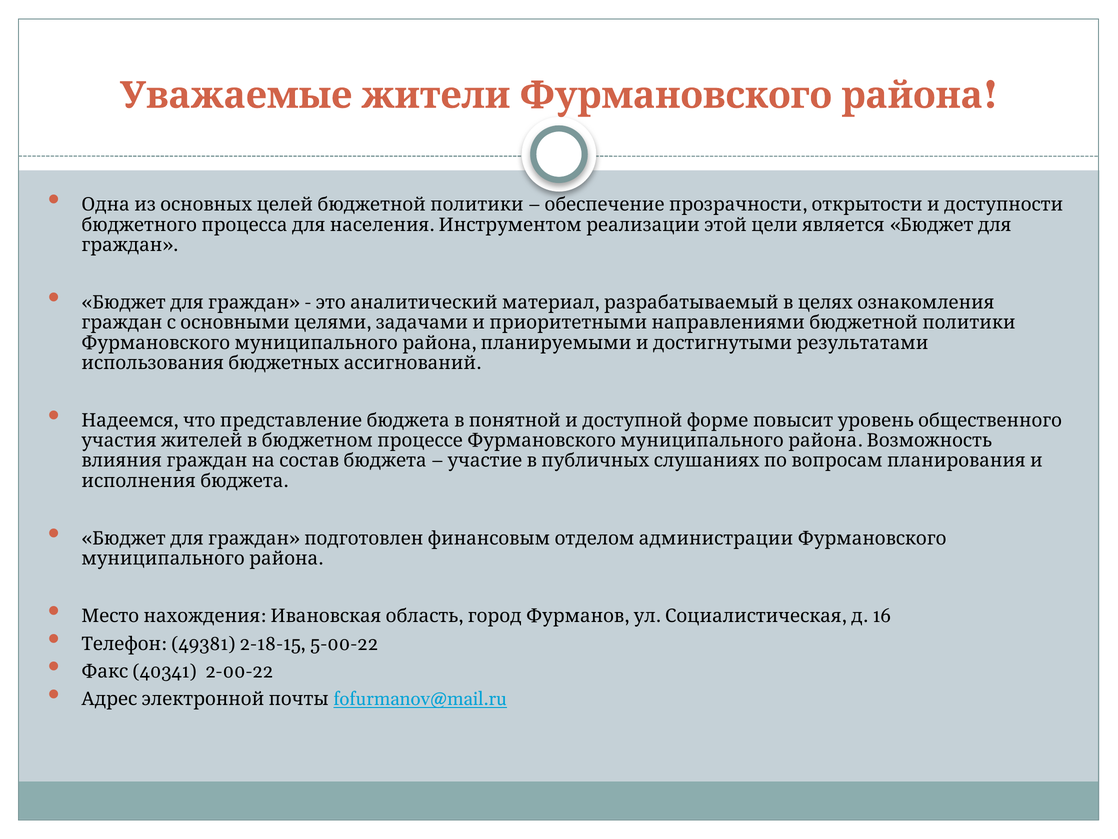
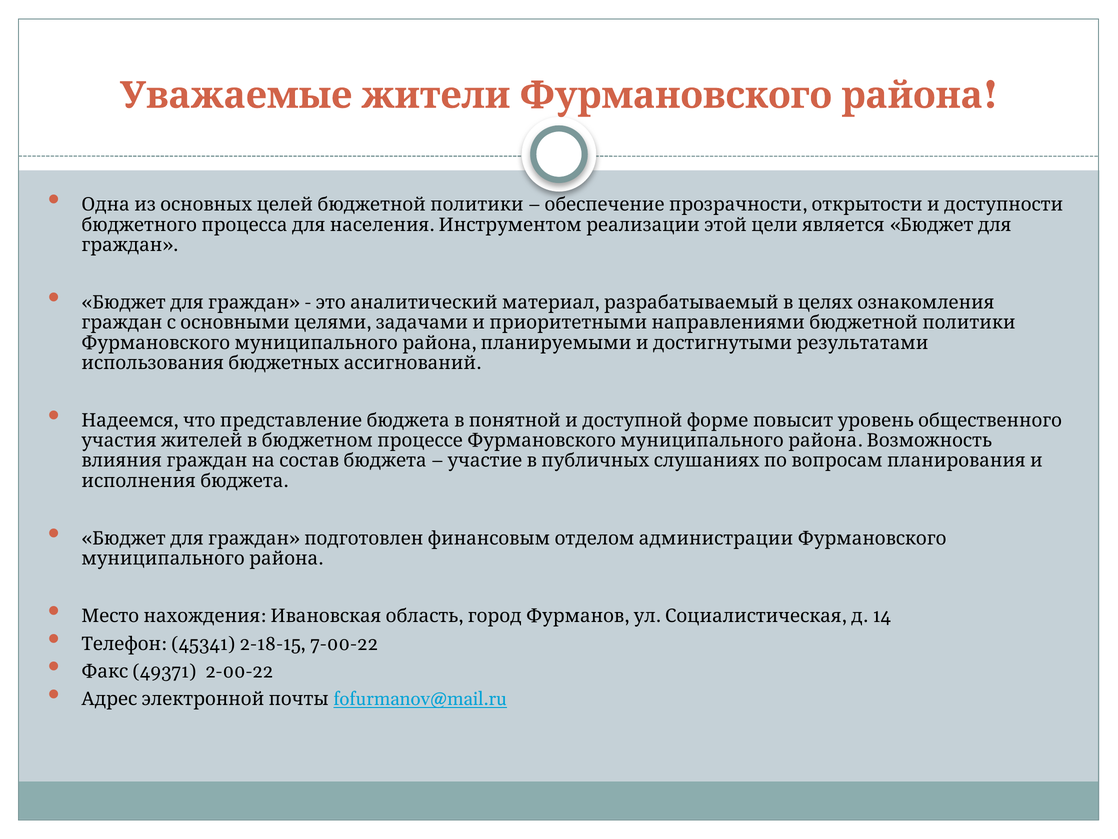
16: 16 -> 14
49381: 49381 -> 45341
5-00-22: 5-00-22 -> 7-00-22
40341: 40341 -> 49371
